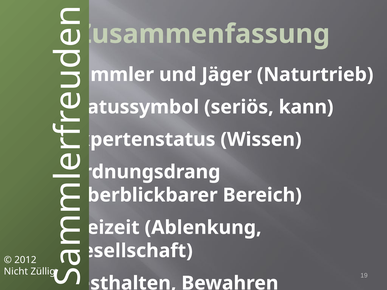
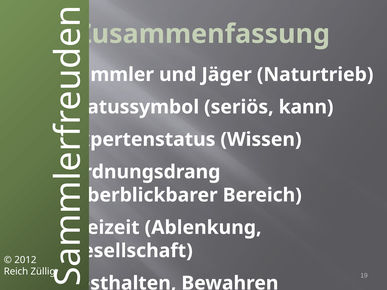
Nicht: Nicht -> Reich
